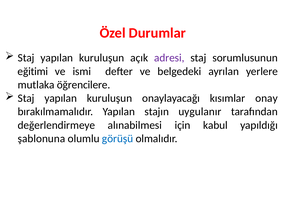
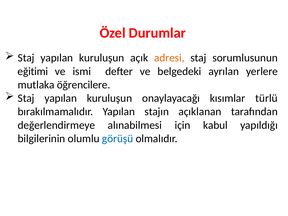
adresi colour: purple -> orange
onay: onay -> türlü
uygulanır: uygulanır -> açıklanan
şablonuna: şablonuna -> bilgilerinin
